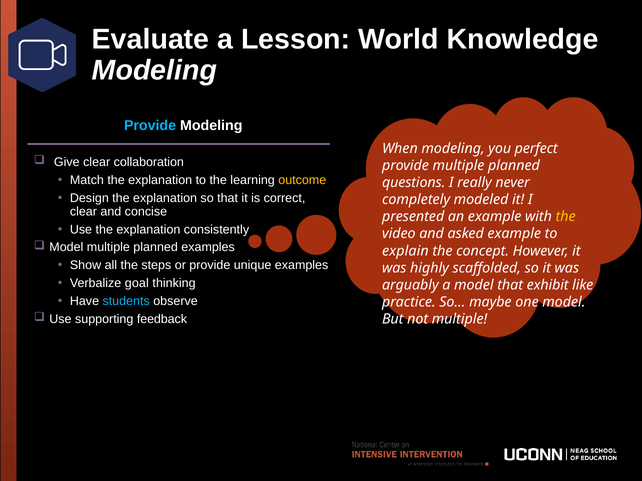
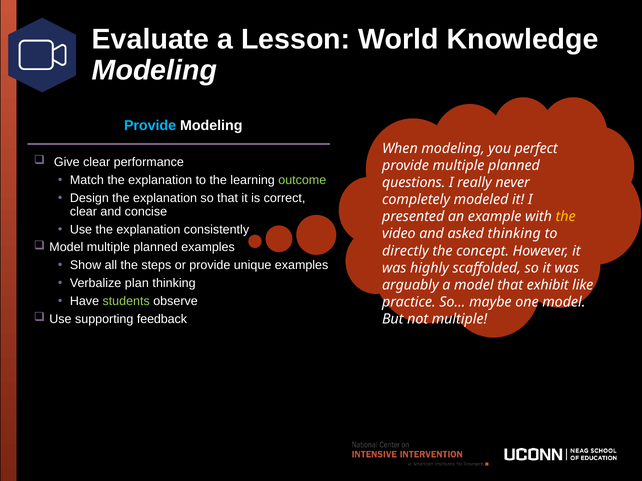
collaboration: collaboration -> performance
outcome colour: yellow -> light green
asked example: example -> thinking
explain: explain -> directly
goal: goal -> plan
students colour: light blue -> light green
